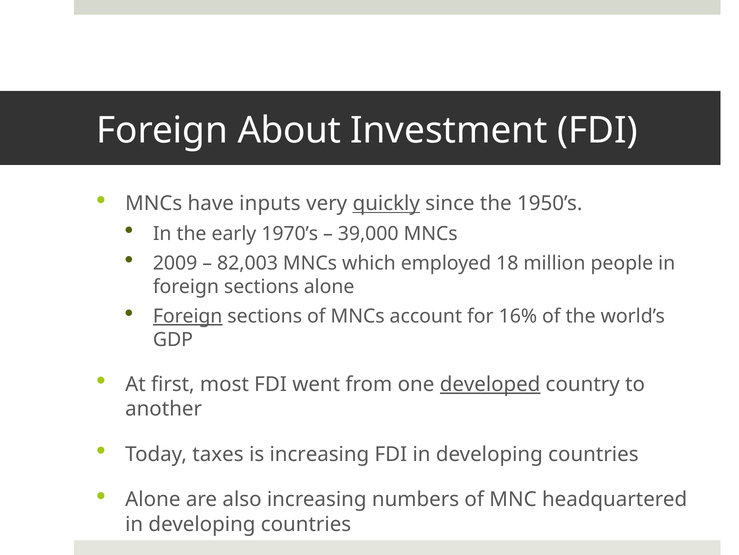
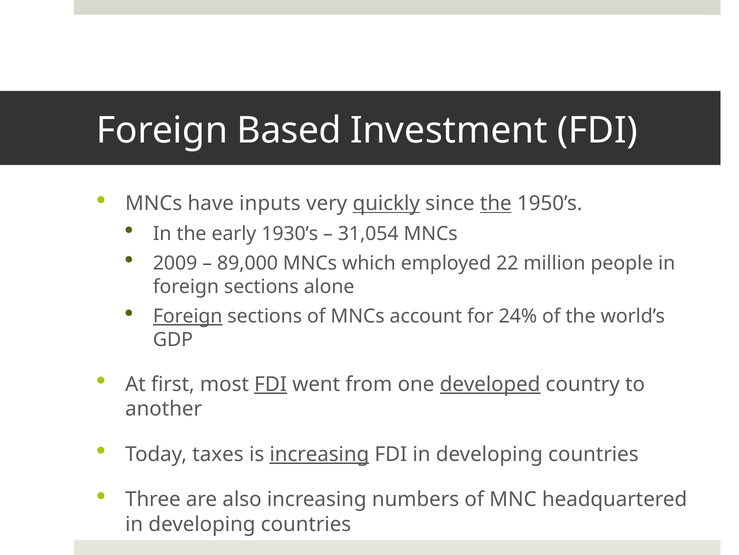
About: About -> Based
the at (496, 203) underline: none -> present
1970’s: 1970’s -> 1930’s
39,000: 39,000 -> 31,054
82,003: 82,003 -> 89,000
18: 18 -> 22
16%: 16% -> 24%
FDI at (271, 384) underline: none -> present
increasing at (319, 454) underline: none -> present
Alone at (153, 499): Alone -> Three
